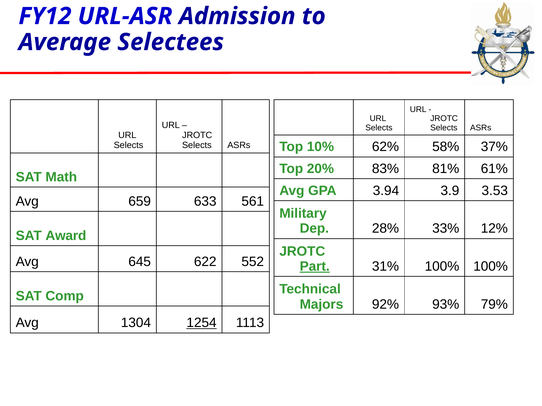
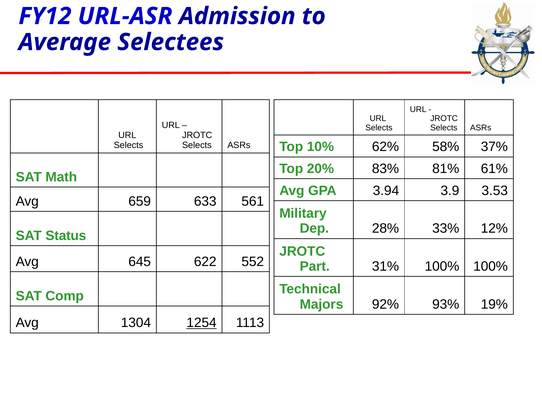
Award: Award -> Status
Part underline: present -> none
79%: 79% -> 19%
